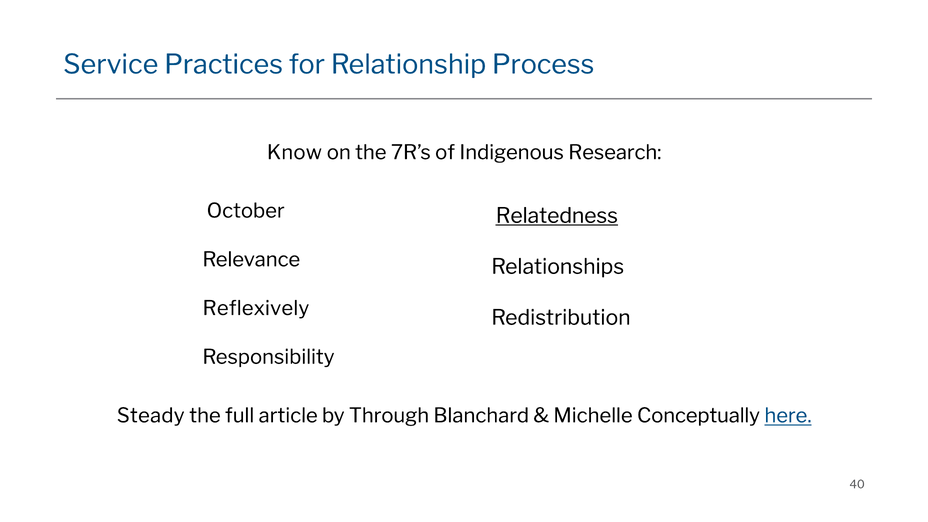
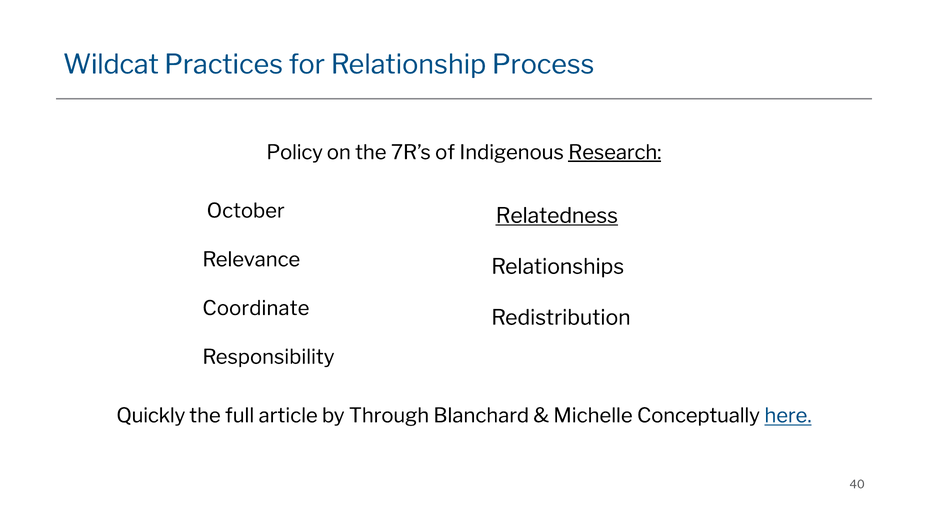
Service: Service -> Wildcat
Know: Know -> Policy
Research underline: none -> present
Reflexively: Reflexively -> Coordinate
Steady: Steady -> Quickly
